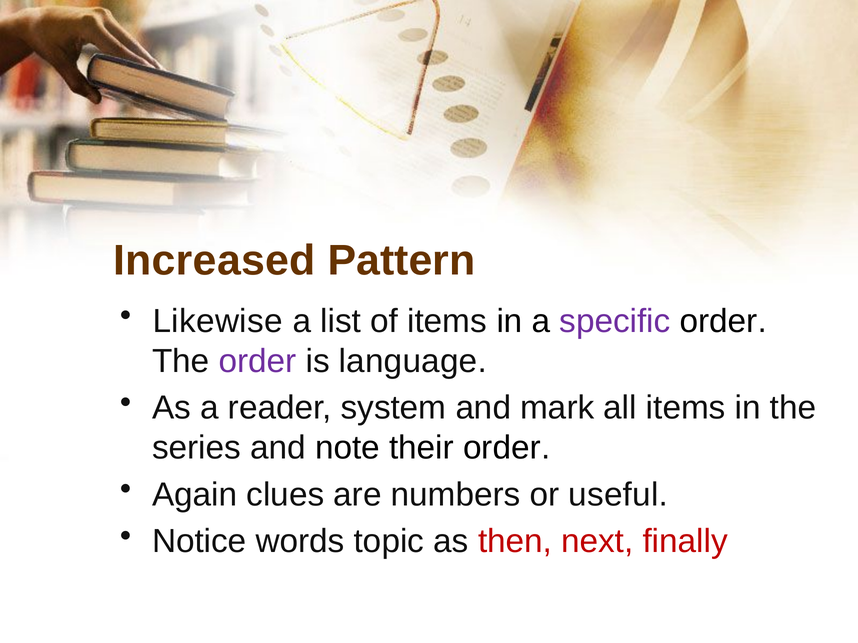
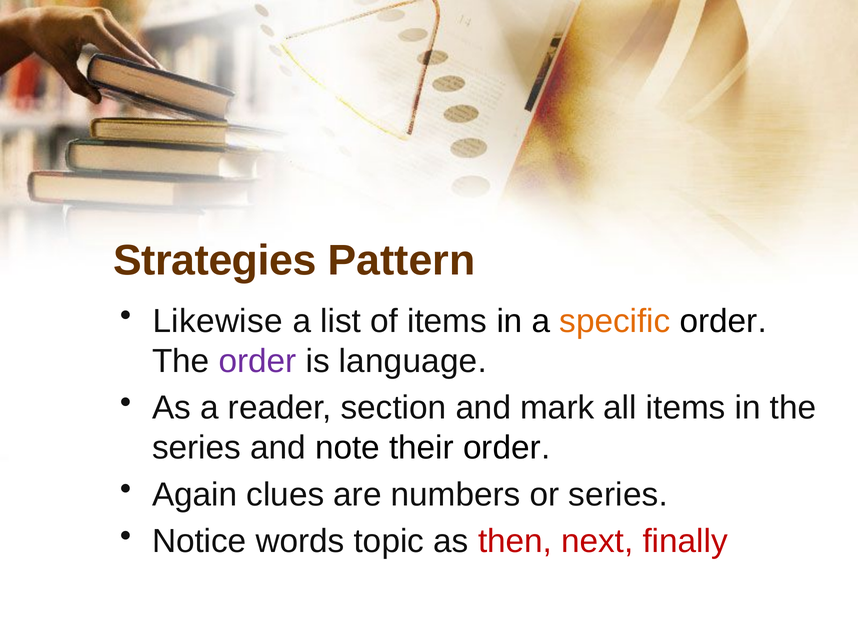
Increased: Increased -> Strategies
specific colour: purple -> orange
system: system -> section
or useful: useful -> series
